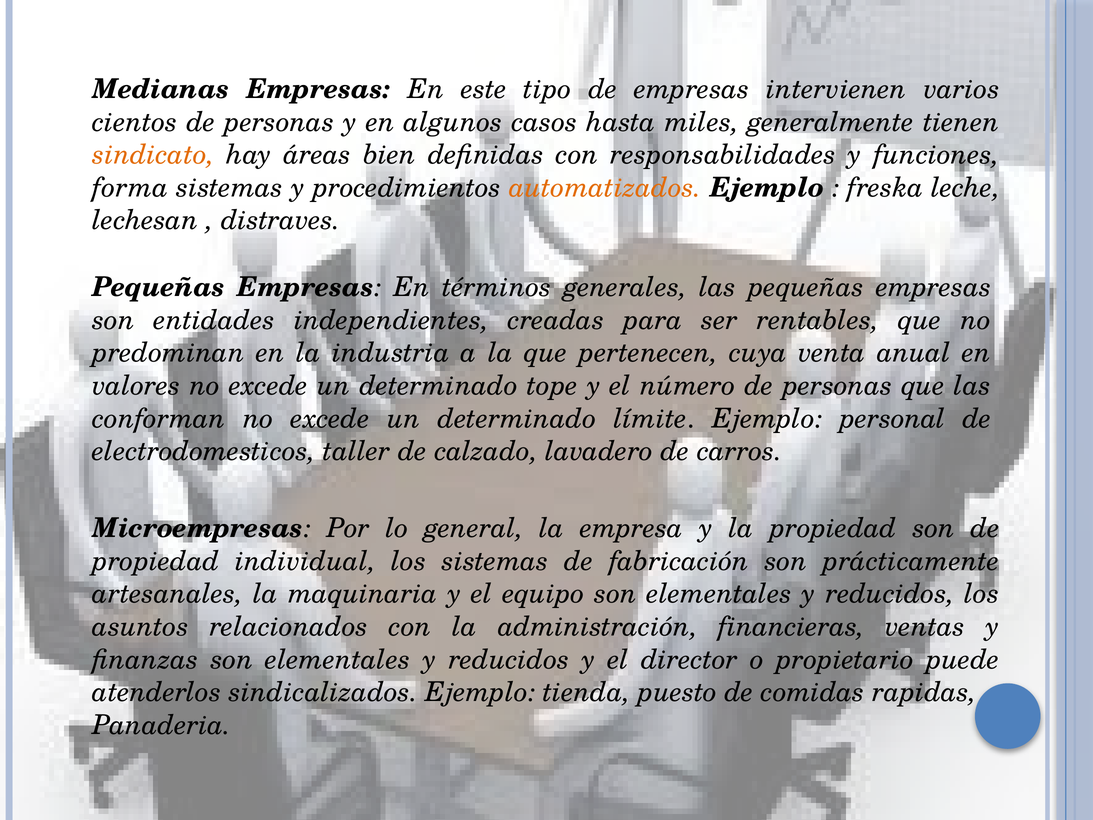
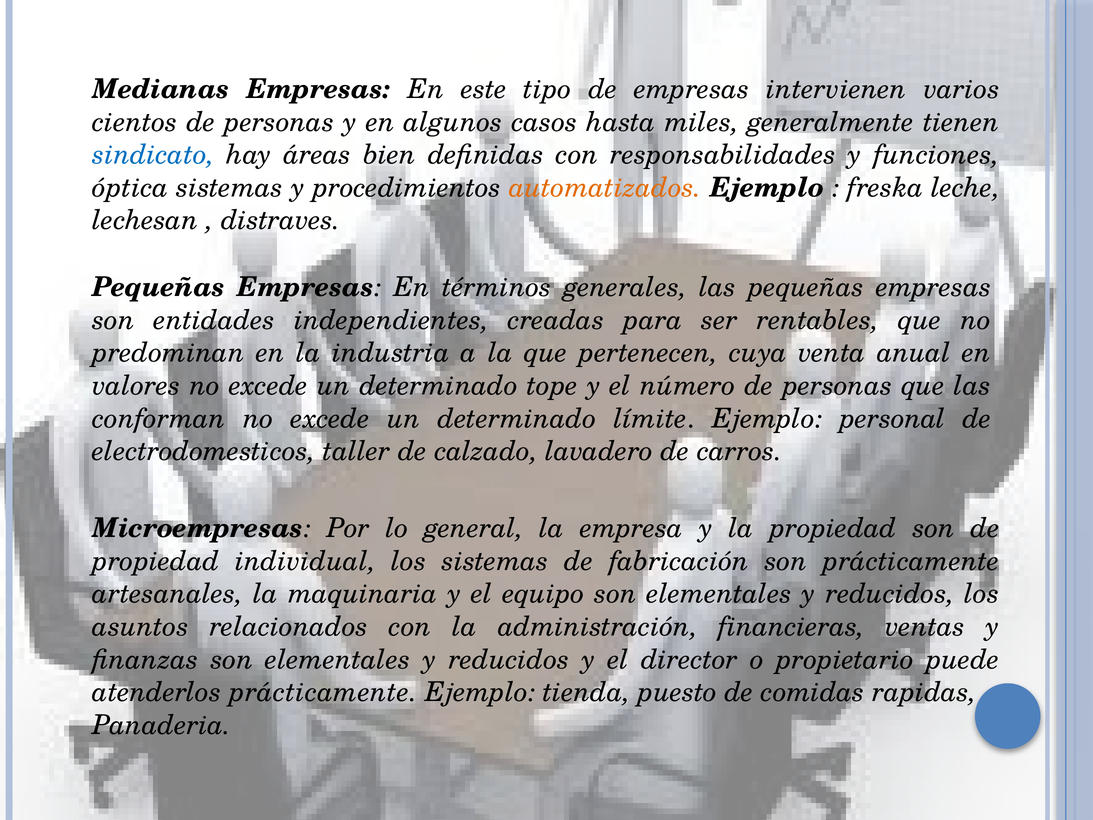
sindicato colour: orange -> blue
forma: forma -> óptica
atenderlos sindicalizados: sindicalizados -> prácticamente
